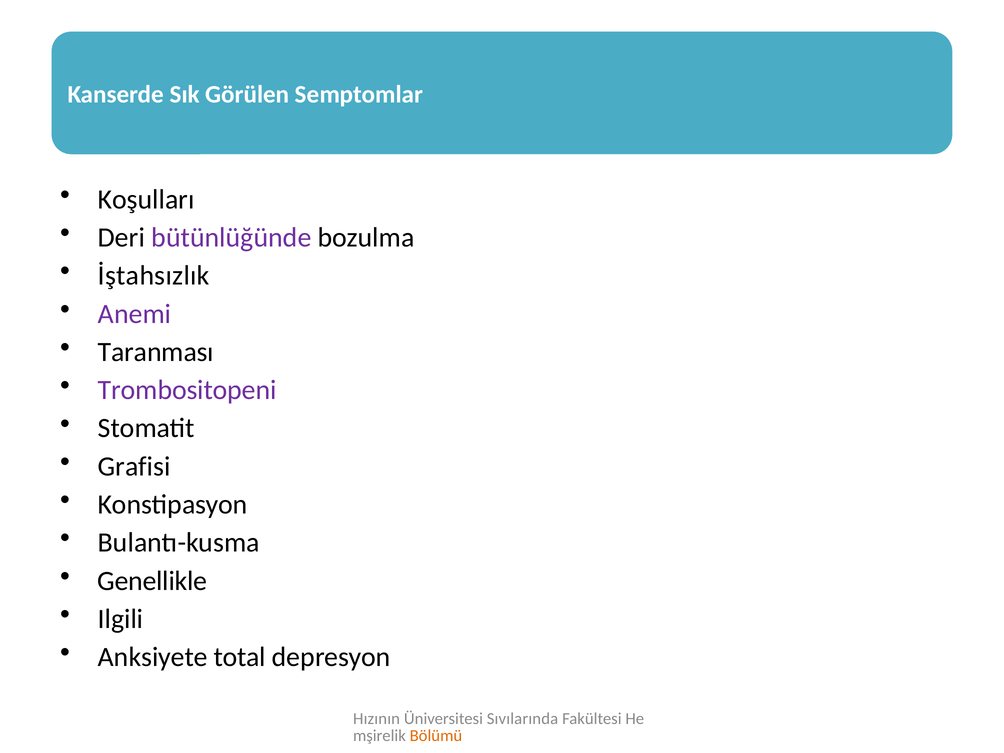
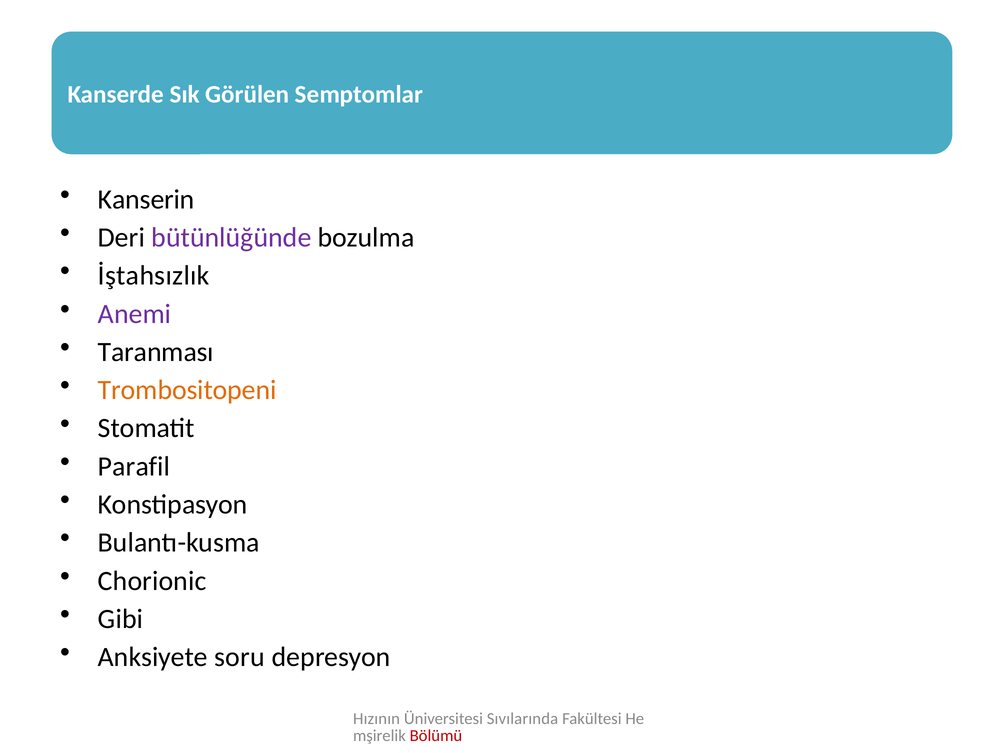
Koşulları: Koşulları -> Kanserin
Trombositopeni colour: purple -> orange
Grafisi: Grafisi -> Parafil
Genellikle: Genellikle -> Chorionic
Ilgili: Ilgili -> Gibi
total: total -> soru
Bölümü colour: orange -> red
